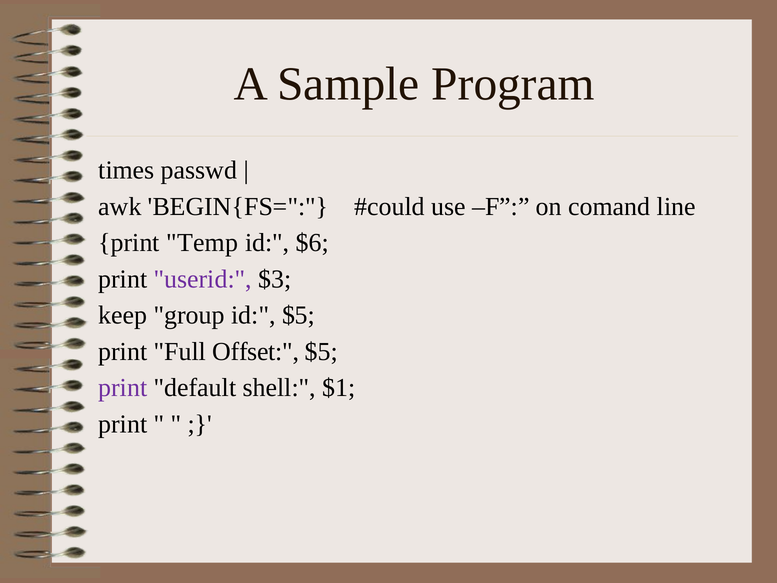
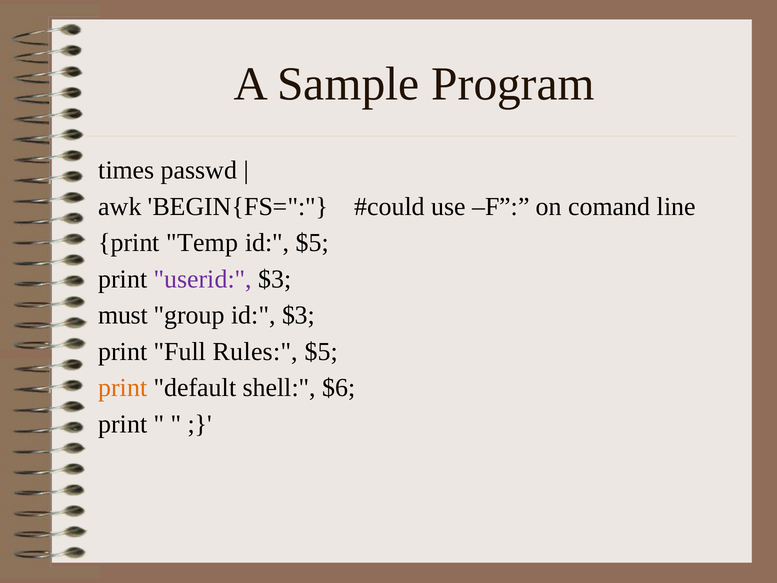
id $6: $6 -> $5
keep: keep -> must
id $5: $5 -> $3
Offset: Offset -> Rules
print at (123, 388) colour: purple -> orange
$1: $1 -> $6
